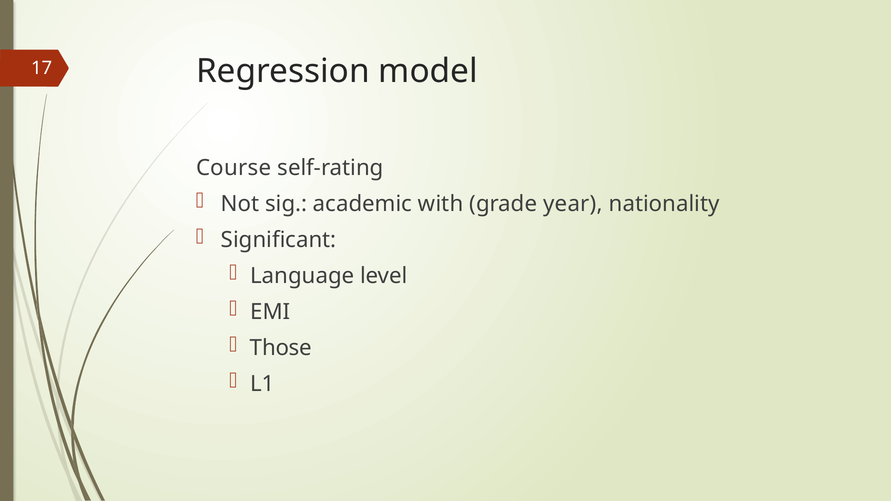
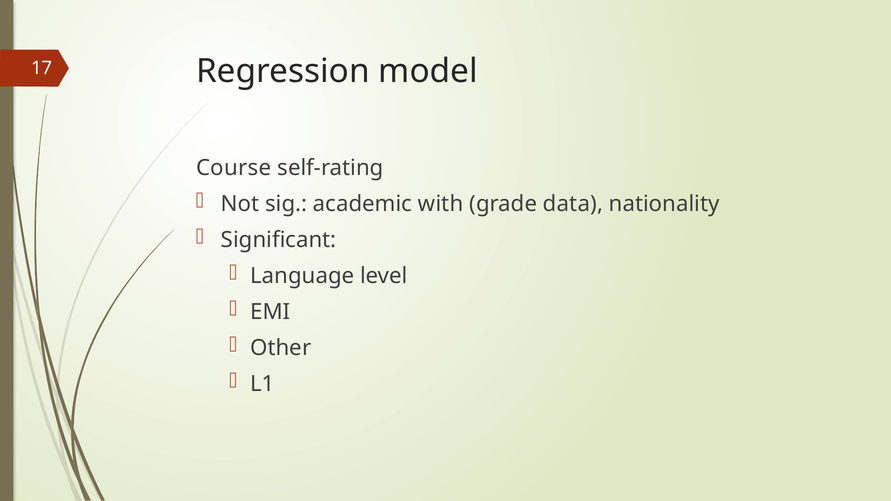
year: year -> data
Those: Those -> Other
